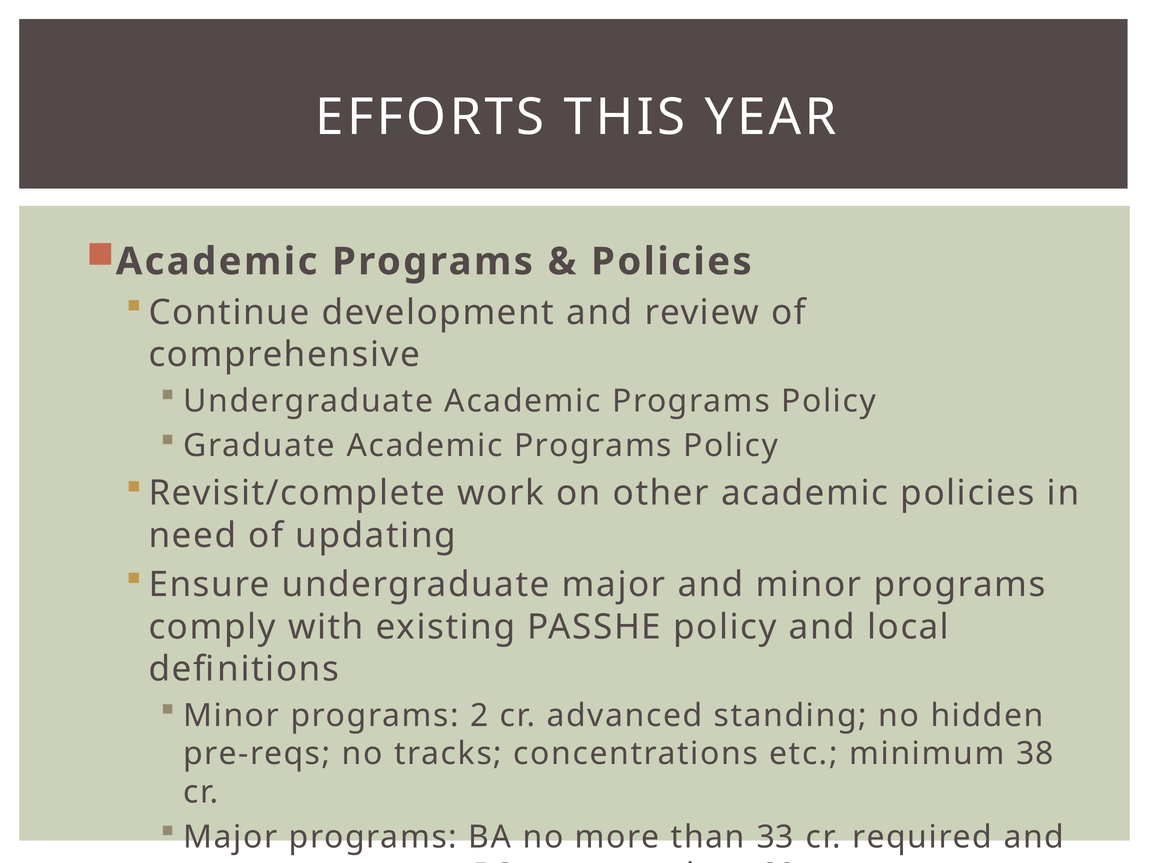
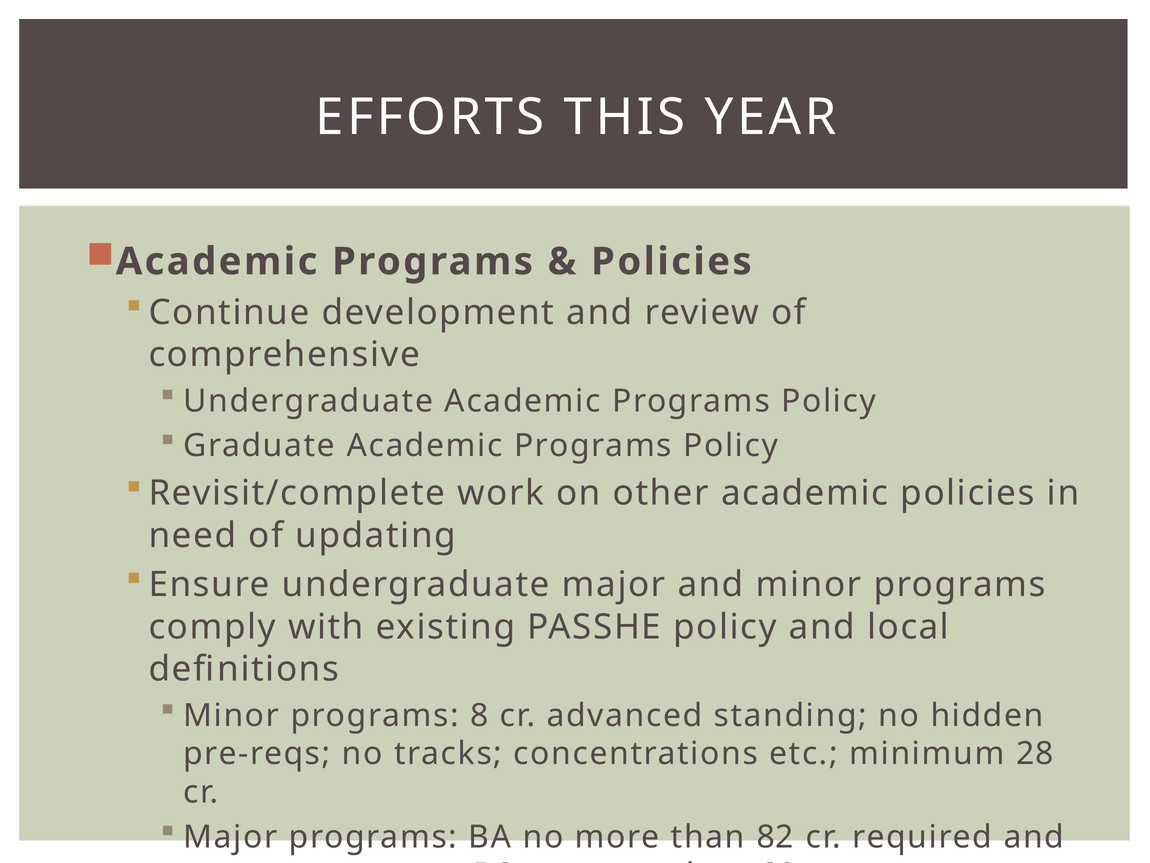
2: 2 -> 8
38: 38 -> 28
33: 33 -> 82
